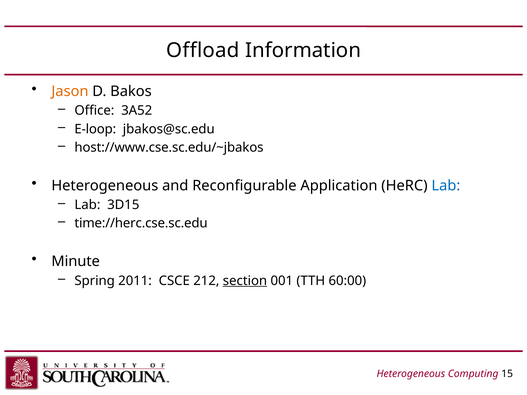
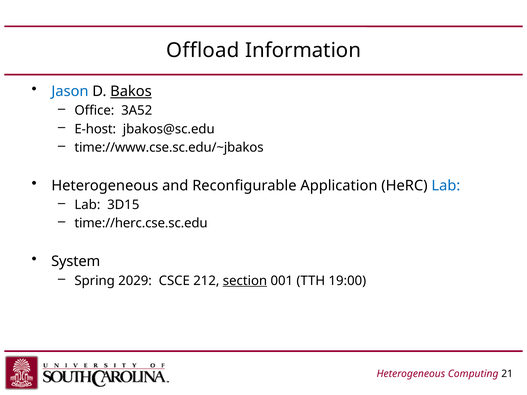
Jason colour: orange -> blue
Bakos underline: none -> present
E-loop: E-loop -> E-host
host://www.cse.sc.edu/~jbakos: host://www.cse.sc.edu/~jbakos -> time://www.cse.sc.edu/~jbakos
Minute: Minute -> System
2011: 2011 -> 2029
60:00: 60:00 -> 19:00
15: 15 -> 21
